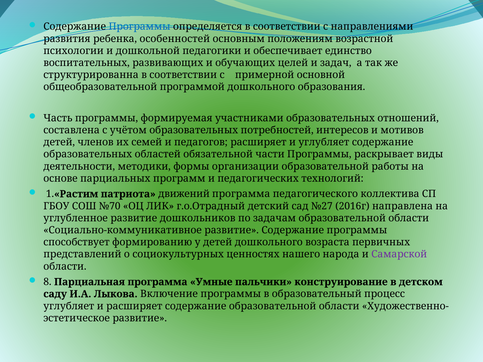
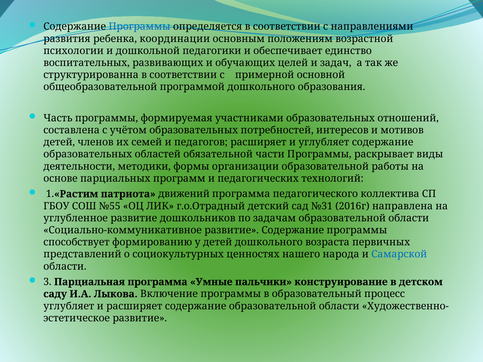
особенностей: особенностей -> координации
№70: №70 -> №55
№27: №27 -> №31
Самарской colour: purple -> blue
8: 8 -> 3
